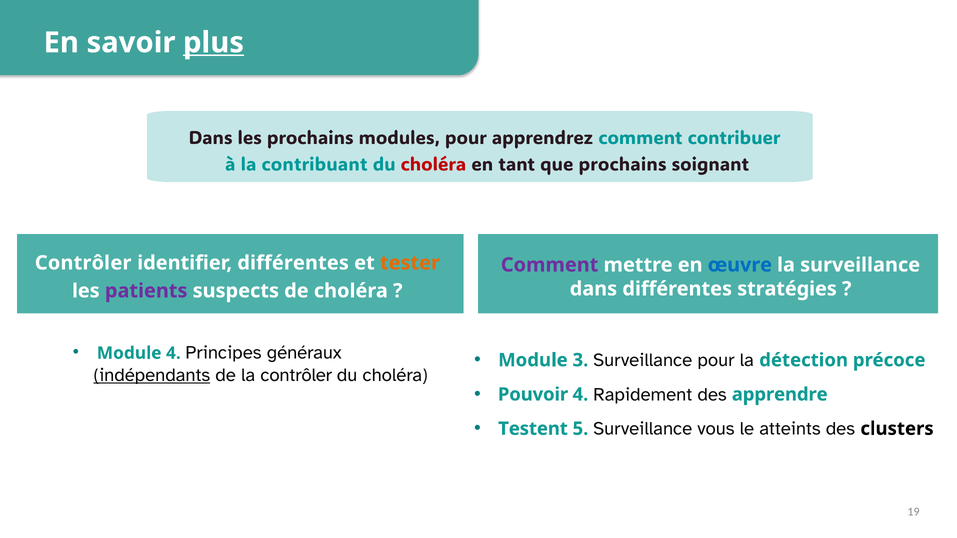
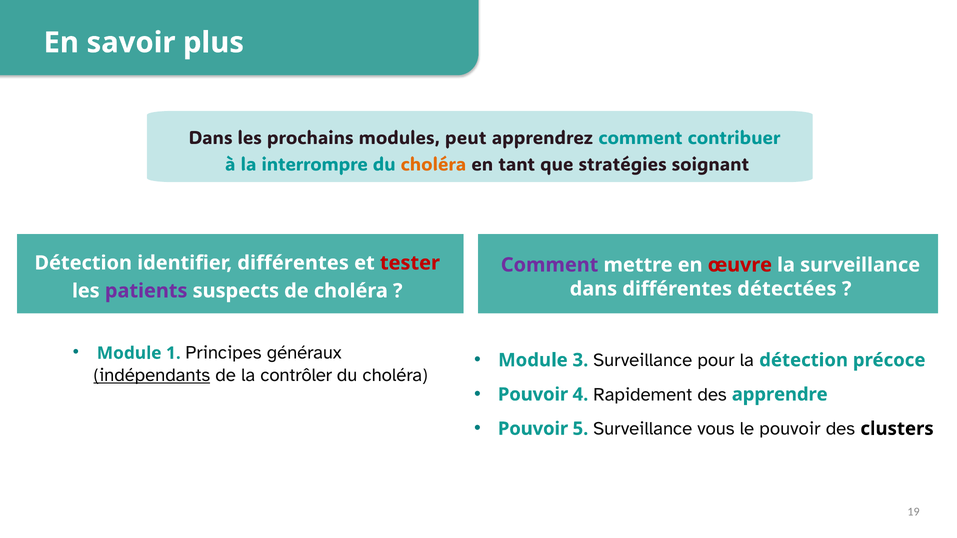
plus underline: present -> none
modules pour: pour -> peut
contribuant: contribuant -> interrompre
choléra at (434, 165) colour: red -> orange
que prochains: prochains -> stratégies
Contrôler at (83, 263): Contrôler -> Détection
tester colour: orange -> red
œuvre colour: blue -> red
stratégies: stratégies -> détectées
Module 4: 4 -> 1
Testent at (533, 429): Testent -> Pouvoir
le atteints: atteints -> pouvoir
